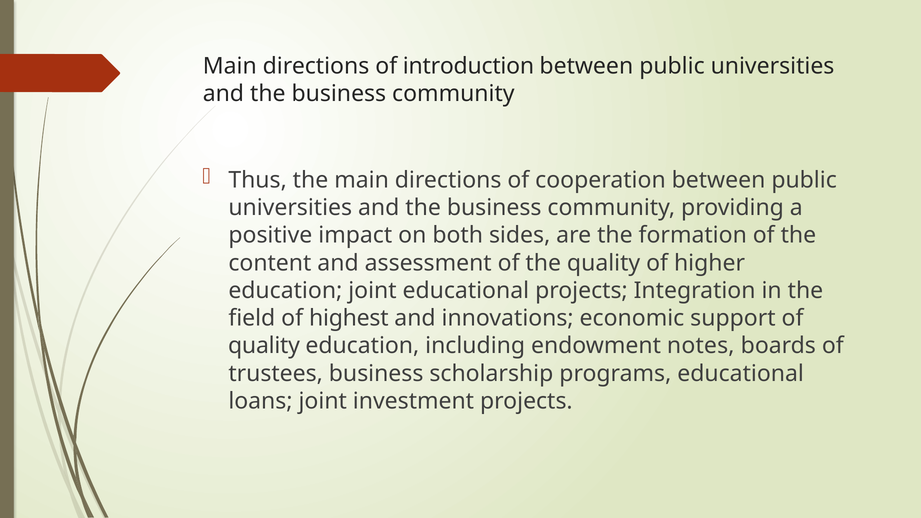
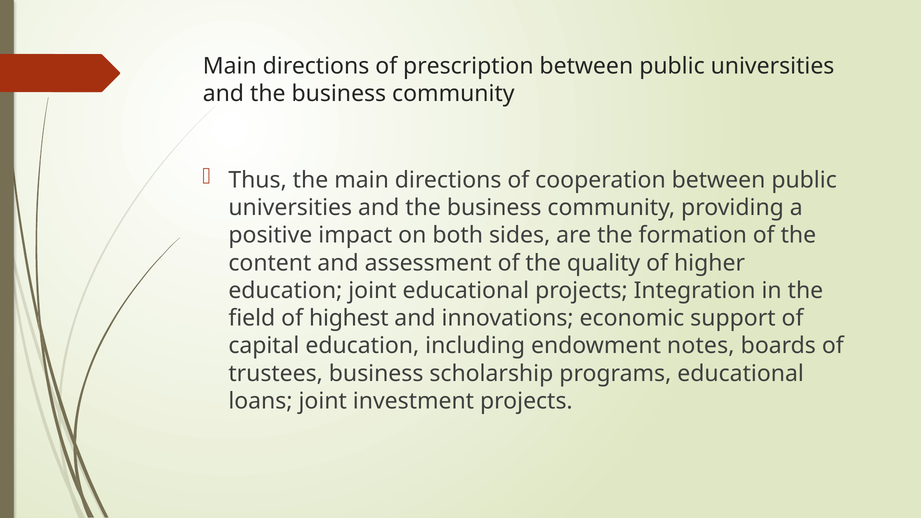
introduction: introduction -> prescription
quality at (264, 346): quality -> capital
